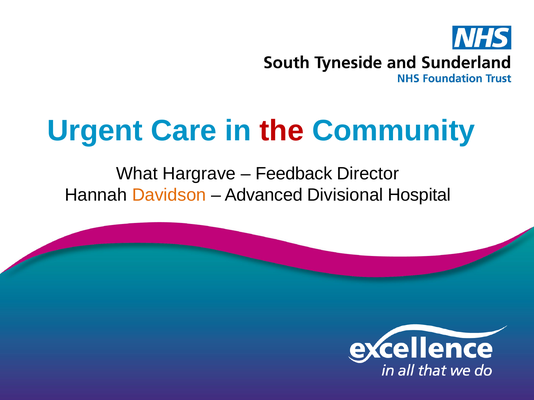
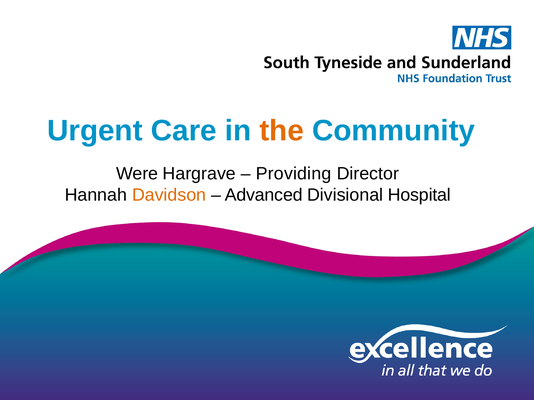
the colour: red -> orange
What: What -> Were
Feedback: Feedback -> Providing
